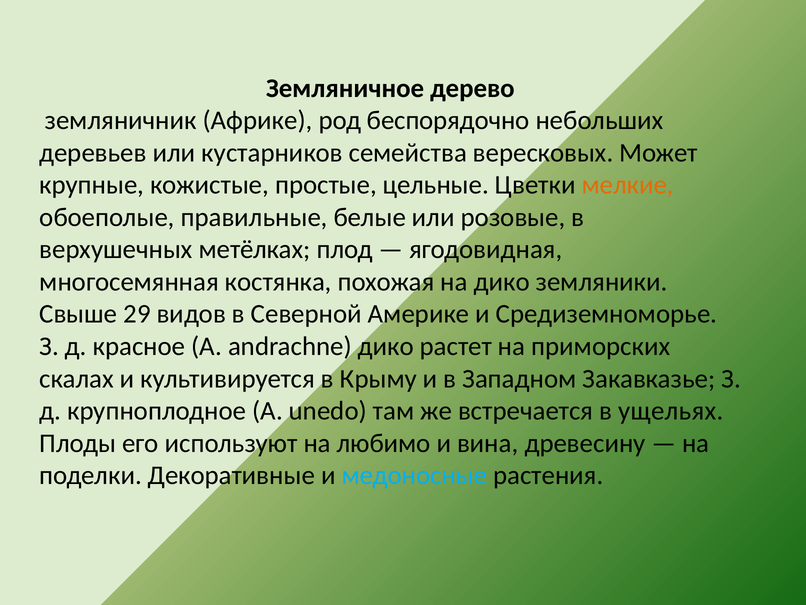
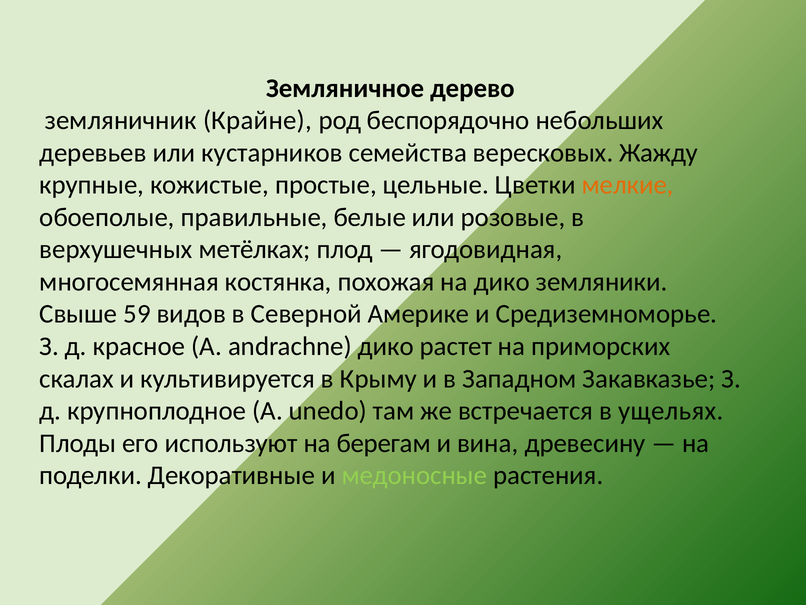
Африке: Африке -> Крайне
Может: Может -> Жажду
29: 29 -> 59
любимо: любимо -> берегам
медоносные colour: light blue -> light green
